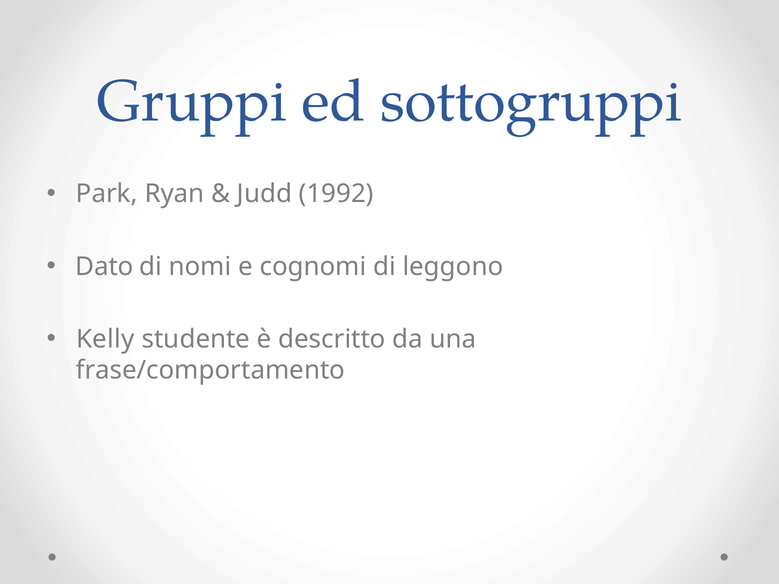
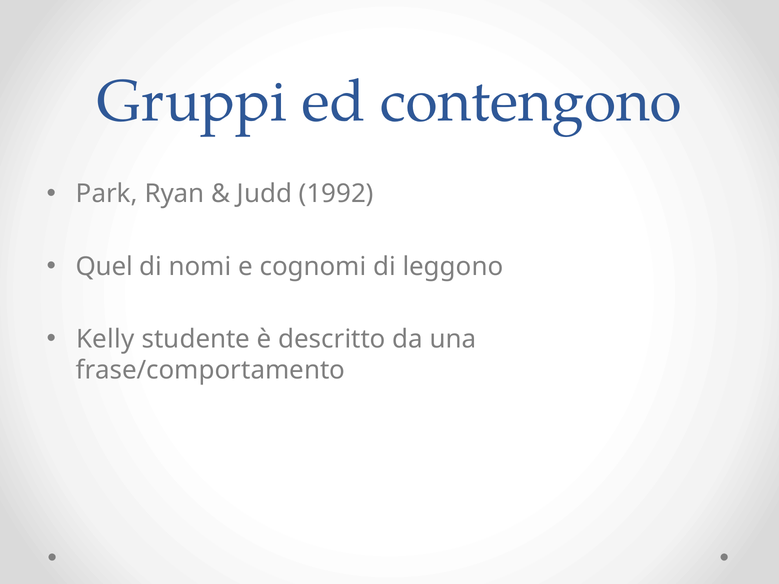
sottogruppi: sottogruppi -> contengono
Dato: Dato -> Quel
